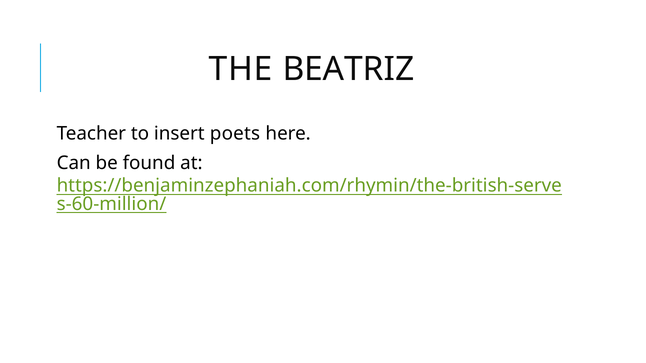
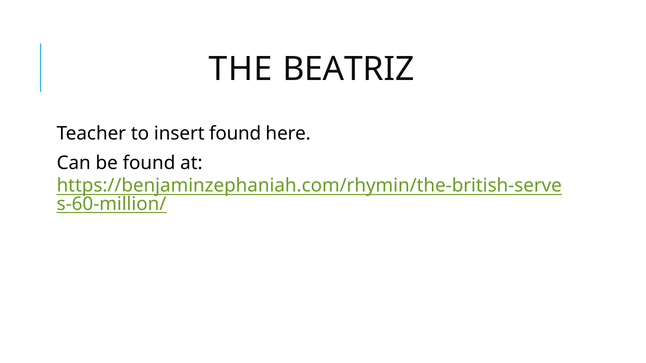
insert poets: poets -> found
